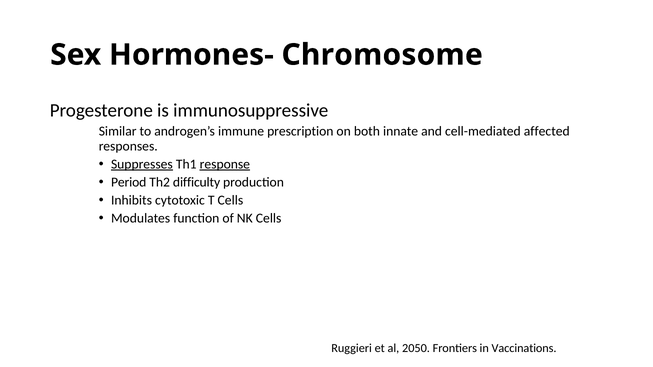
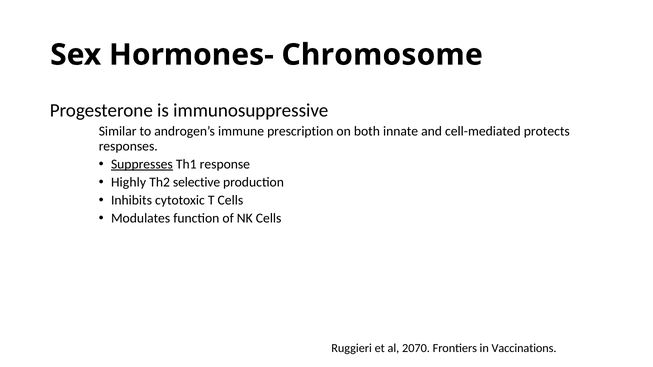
affected: affected -> protects
response underline: present -> none
Period: Period -> Highly
difficulty: difficulty -> selective
2050: 2050 -> 2070
